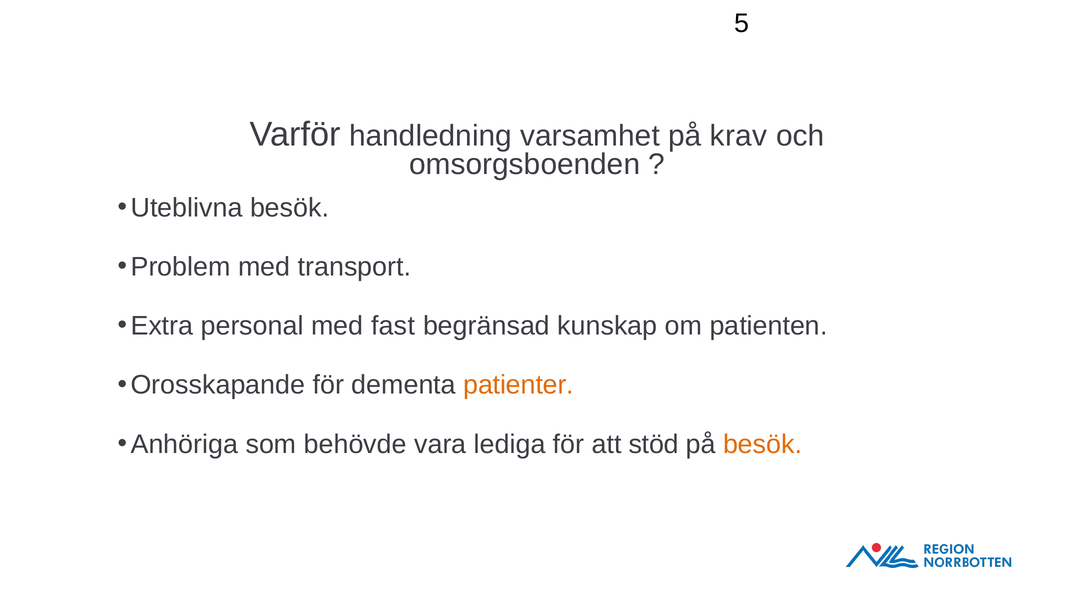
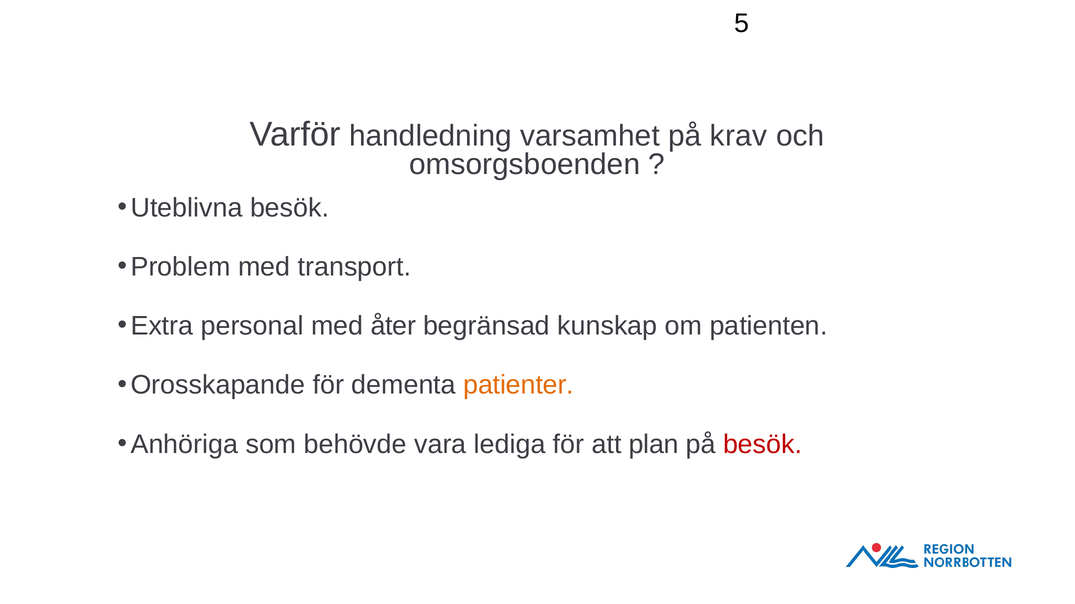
fast: fast -> åter
stöd: stöd -> plan
besök at (763, 445) colour: orange -> red
